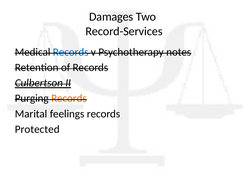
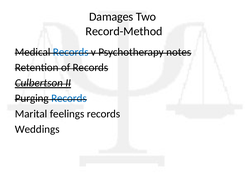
Record-Services: Record-Services -> Record-Method
Records at (69, 98) colour: orange -> blue
Protected: Protected -> Weddings
